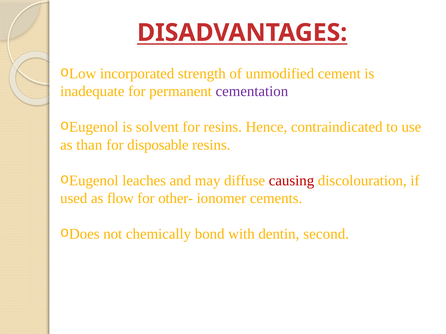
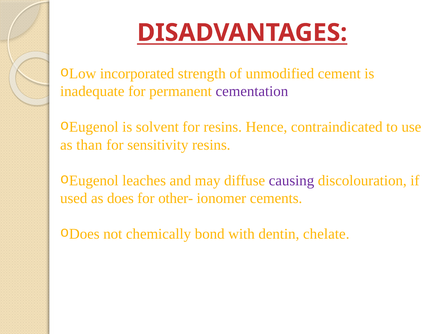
disposable: disposable -> sensitivity
causing colour: red -> purple
flow: flow -> does
second: second -> chelate
